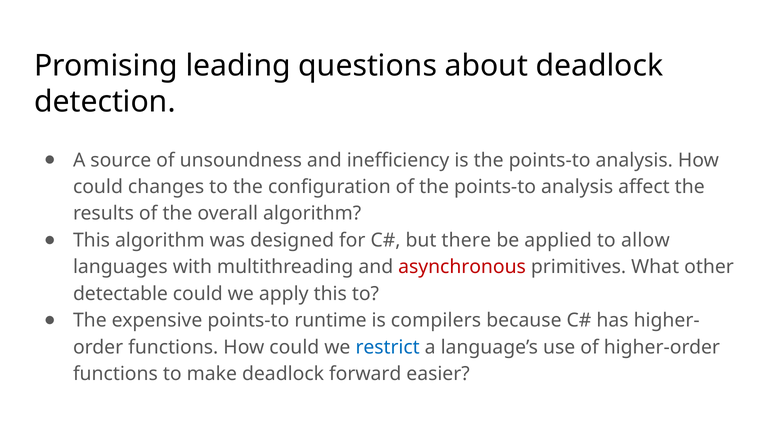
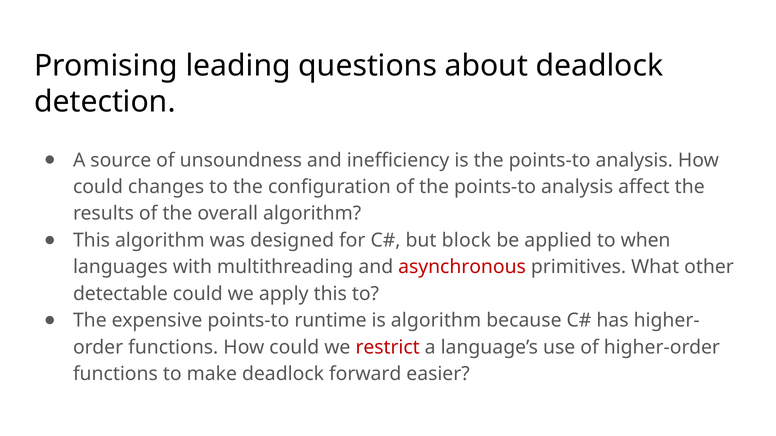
there: there -> block
allow: allow -> when
is compilers: compilers -> algorithm
restrict colour: blue -> red
